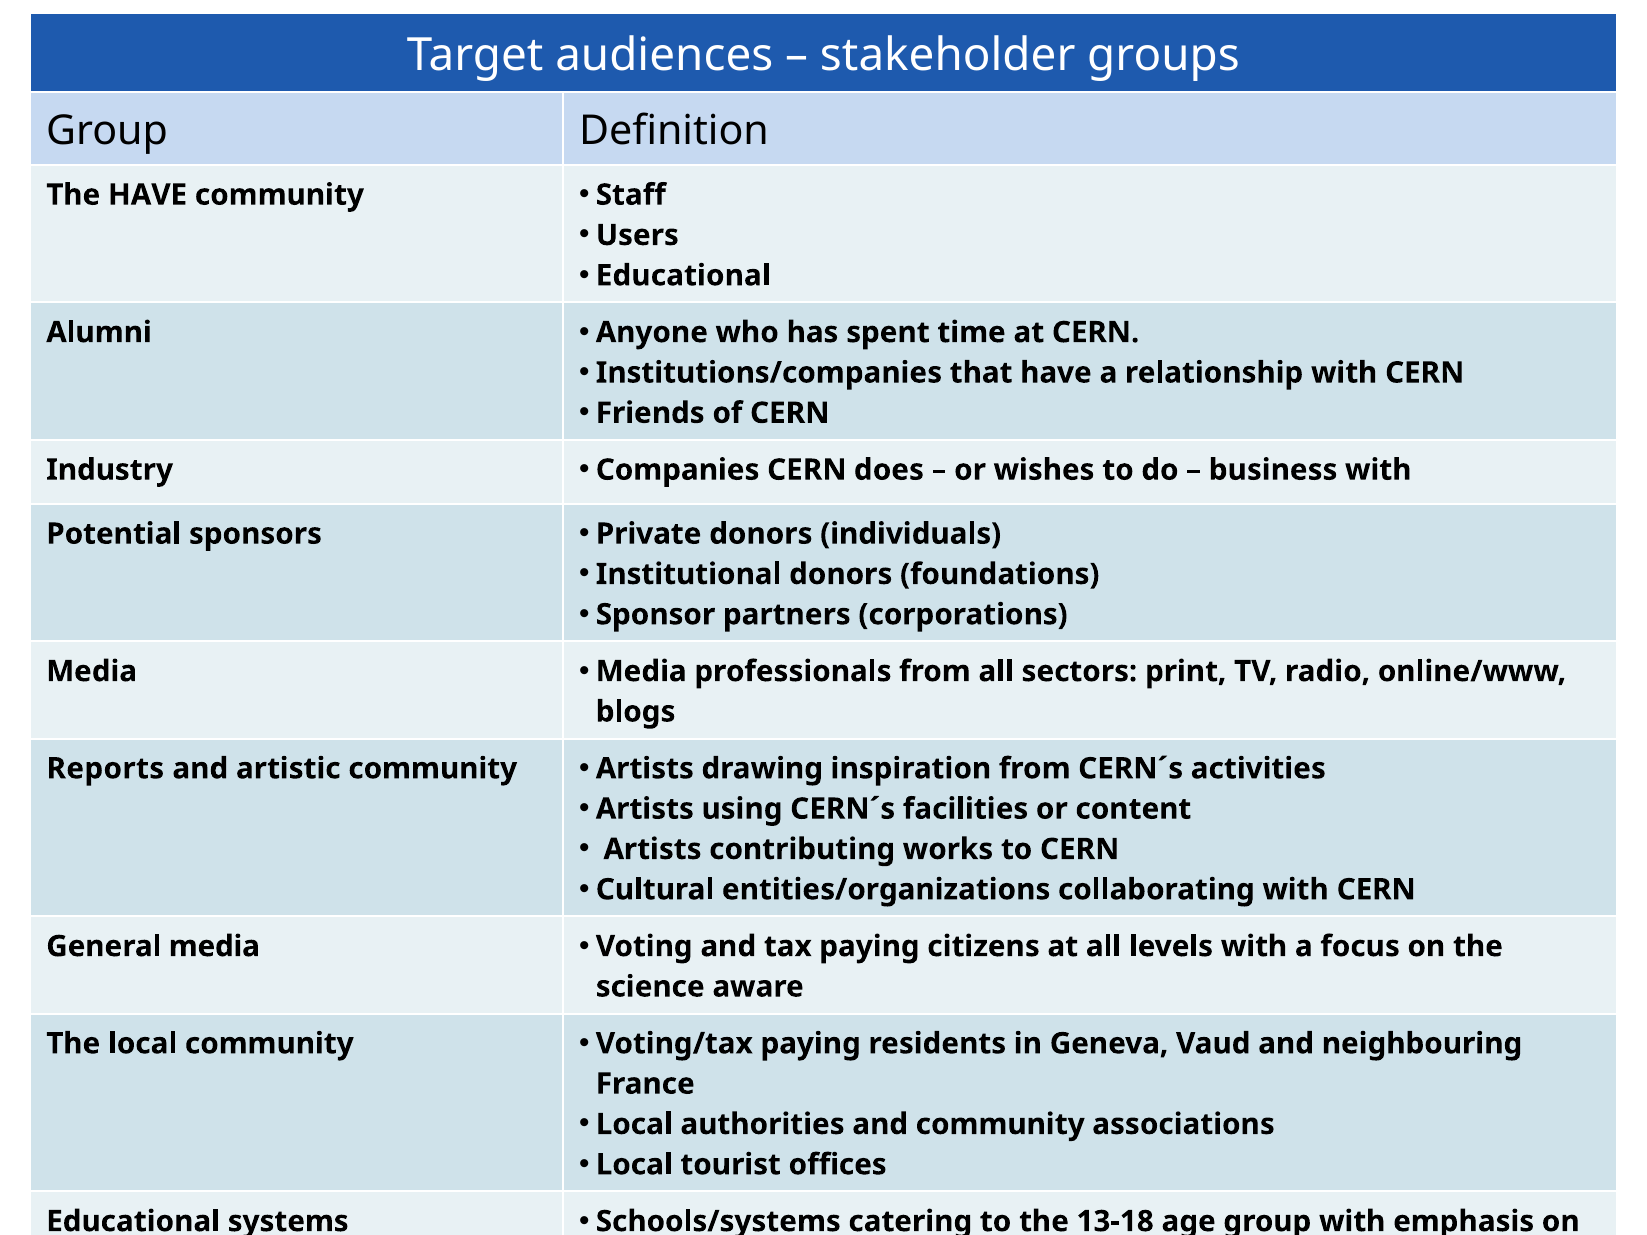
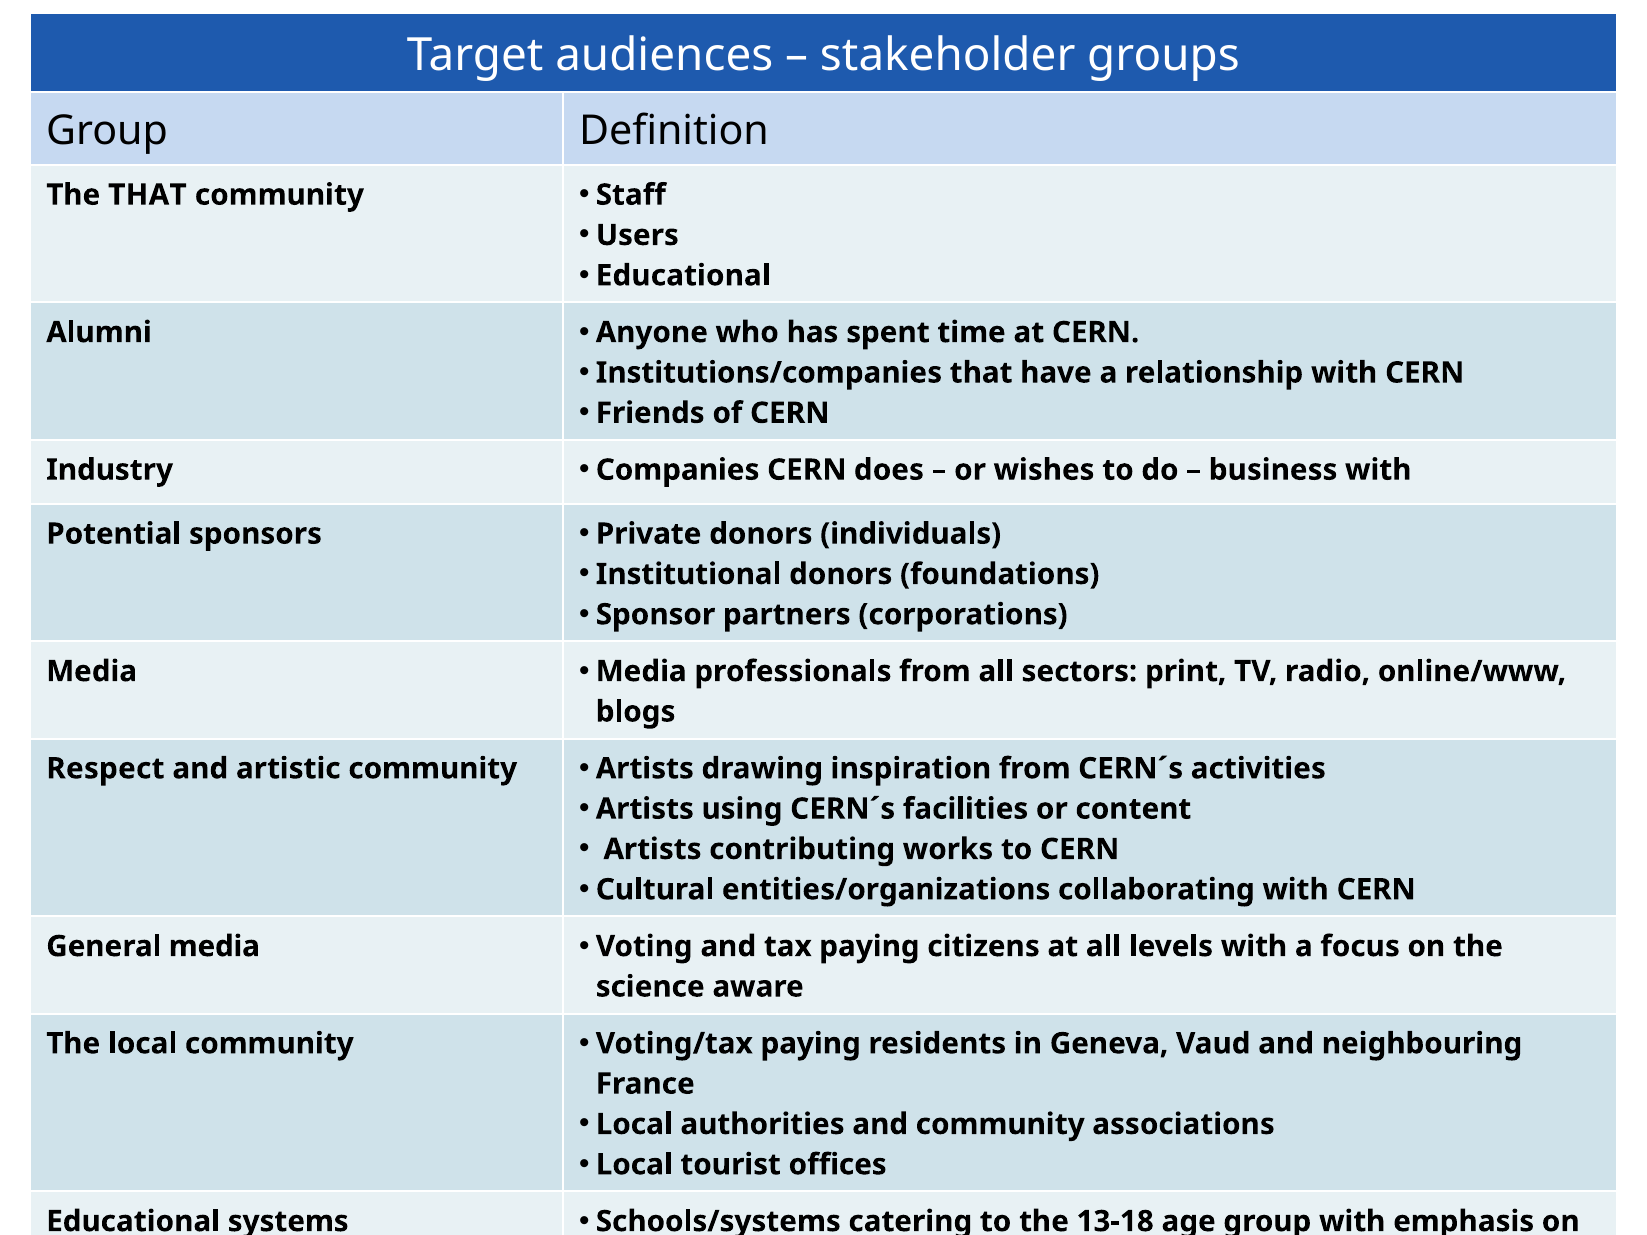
The HAVE: HAVE -> THAT
Reports: Reports -> Respect
